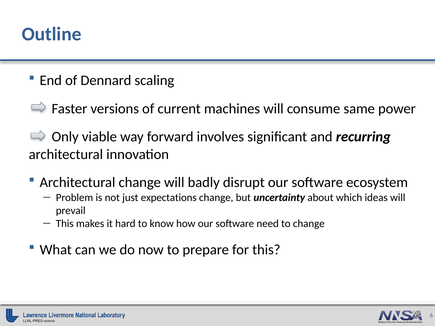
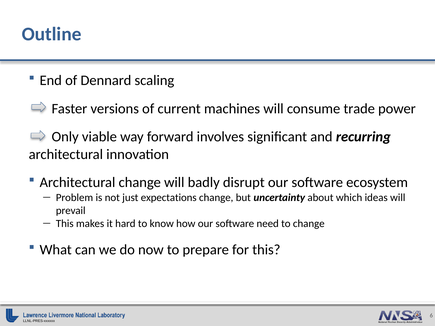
same: same -> trade
